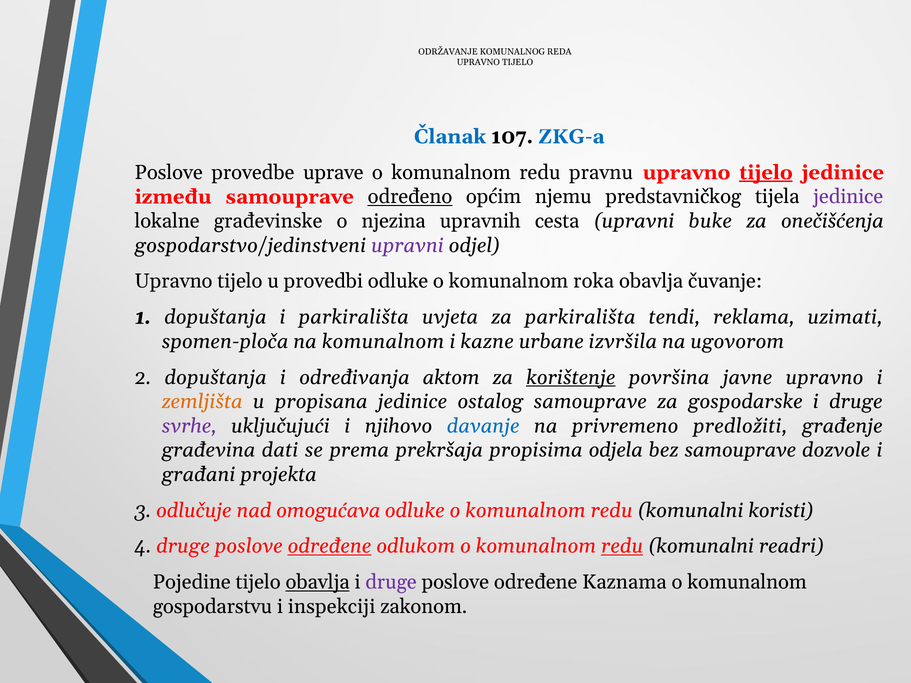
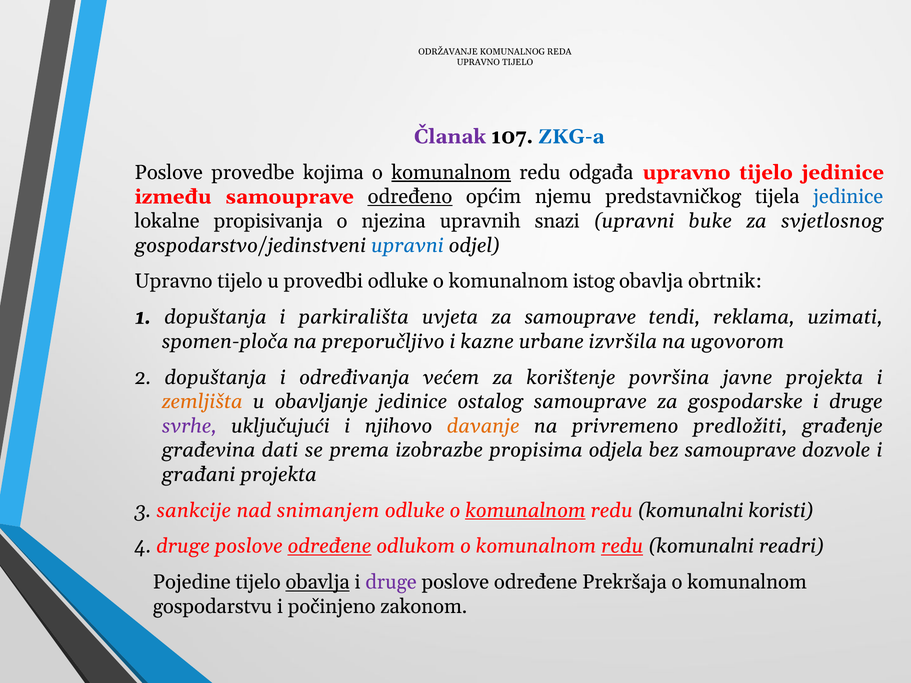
Članak colour: blue -> purple
uprave: uprave -> kojima
komunalnom at (451, 173) underline: none -> present
pravnu: pravnu -> odgađa
tijelo at (766, 173) underline: present -> none
jedinice at (848, 197) colour: purple -> blue
građevinske: građevinske -> propisivanja
cesta: cesta -> snazi
onečišćenja: onečišćenja -> svjetlosnog
upravni at (407, 245) colour: purple -> blue
roka: roka -> istog
čuvanje: čuvanje -> obrtnik
za parkirališta: parkirališta -> samouprave
na komunalnom: komunalnom -> preporučljivo
aktom: aktom -> većem
korištenje underline: present -> none
javne upravno: upravno -> projekta
propisana: propisana -> obavljanje
davanje colour: blue -> orange
prekršaja: prekršaja -> izobrazbe
odlučuje: odlučuje -> sankcije
omogućava: omogućava -> snimanjem
komunalnom at (525, 511) underline: none -> present
Kaznama: Kaznama -> Prekršaja
inspekciji: inspekciji -> počinjeno
